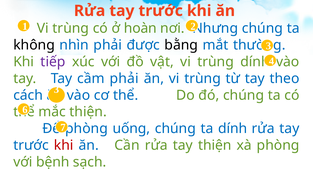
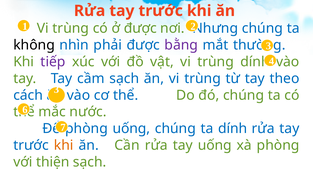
ở hoàn: hoàn -> được
bằng colour: black -> purple
cầm phải: phải -> sạch
mắc thiện: thiện -> nước
khi at (64, 145) colour: red -> orange
tay thiện: thiện -> uống
bệnh: bệnh -> thiện
